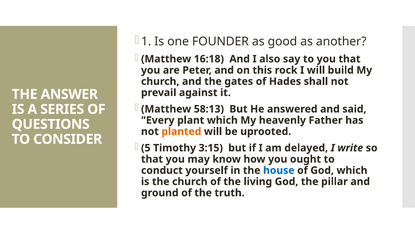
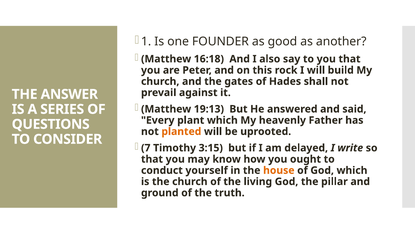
58:13: 58:13 -> 19:13
5: 5 -> 7
house colour: blue -> orange
